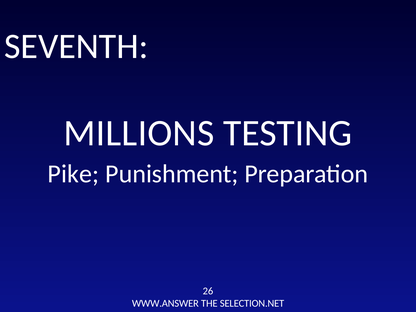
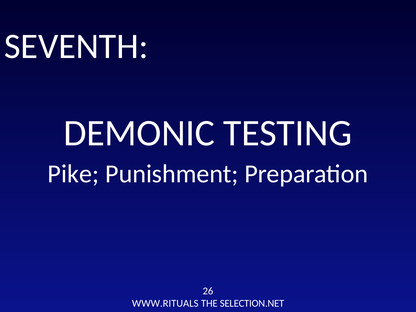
MILLIONS: MILLIONS -> DEMONIC
WWW.ANSWER: WWW.ANSWER -> WWW.RITUALS
